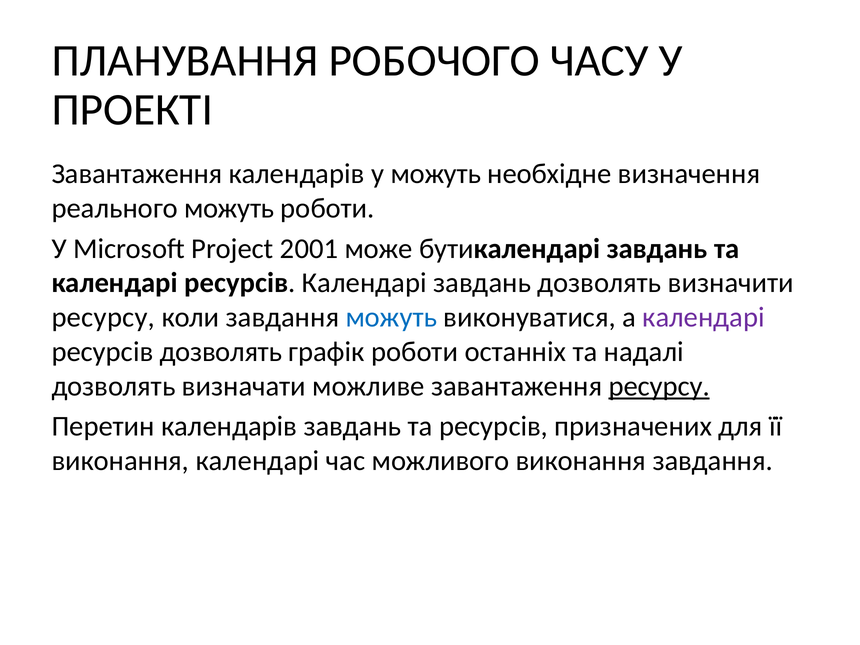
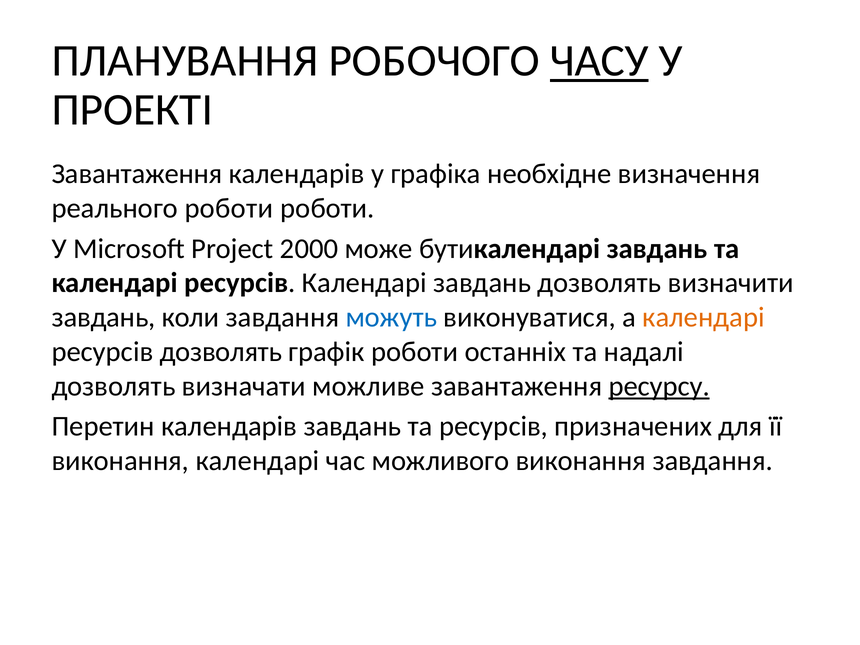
ЧАСУ underline: none -> present
у можуть: можуть -> графіка
реального можуть: можуть -> роботи
2001: 2001 -> 2000
ресурсу at (103, 317): ресурсу -> завдань
календарі at (704, 317) colour: purple -> orange
